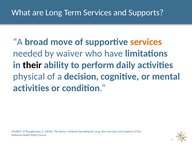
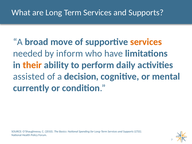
waiver: waiver -> inform
their colour: black -> orange
physical: physical -> assisted
activities at (31, 88): activities -> currently
